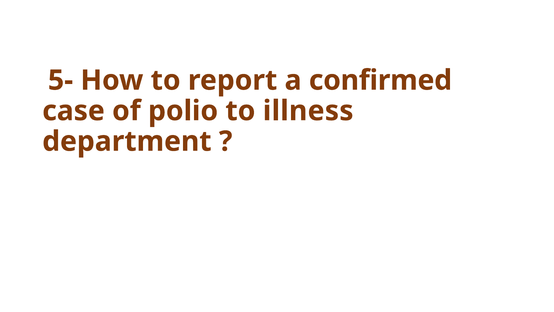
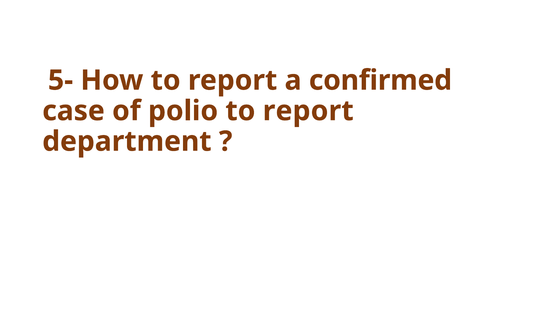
polio to illness: illness -> report
